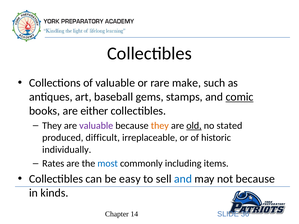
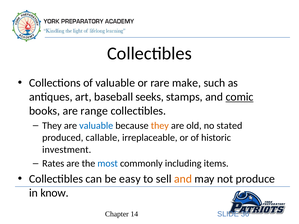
gems: gems -> seeks
either: either -> range
valuable at (96, 126) colour: purple -> blue
old underline: present -> none
difficult: difficult -> callable
individually: individually -> investment
and at (183, 179) colour: blue -> orange
not because: because -> produce
kinds: kinds -> know
